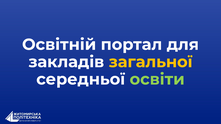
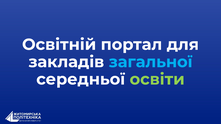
загальної colour: yellow -> light blue
